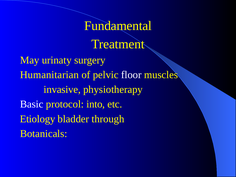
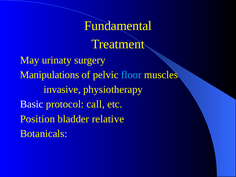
Humanitarian: Humanitarian -> Manipulations
floor colour: white -> light blue
into: into -> call
Etiology: Etiology -> Position
through: through -> relative
